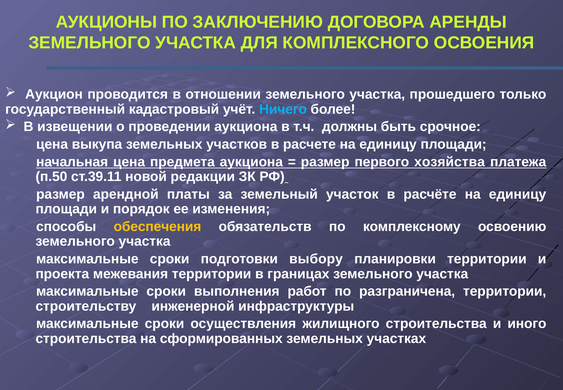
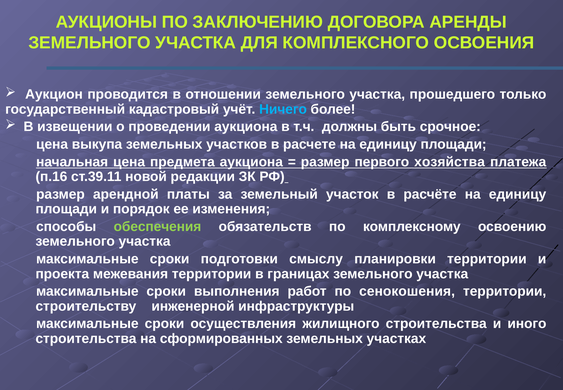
п.50: п.50 -> п.16
обеспечения colour: yellow -> light green
выбору: выбору -> смыслу
разграничена: разграничена -> сенокошения
